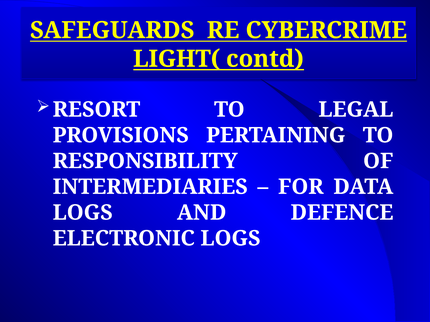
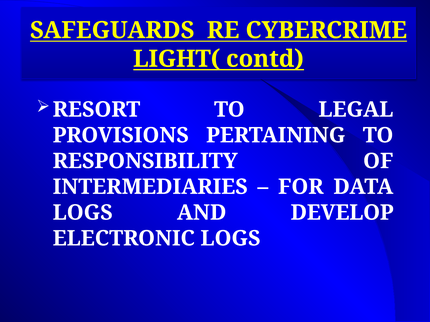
DEFENCE: DEFENCE -> DEVELOP
